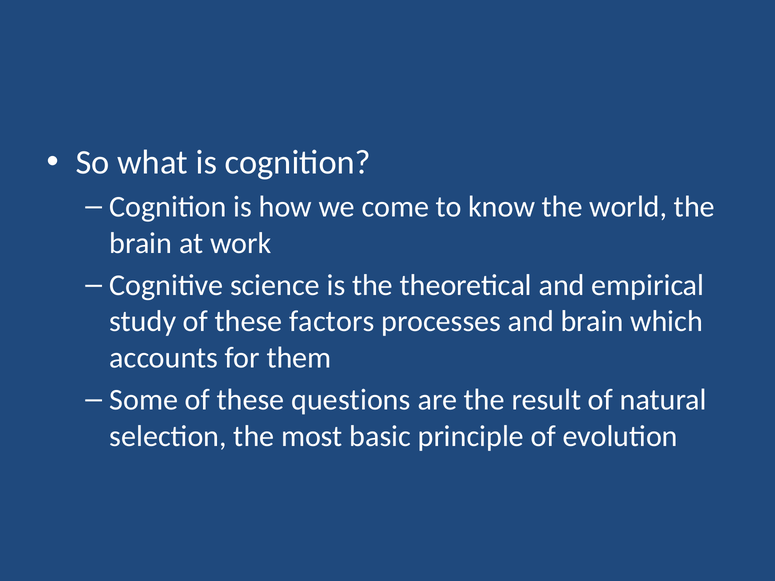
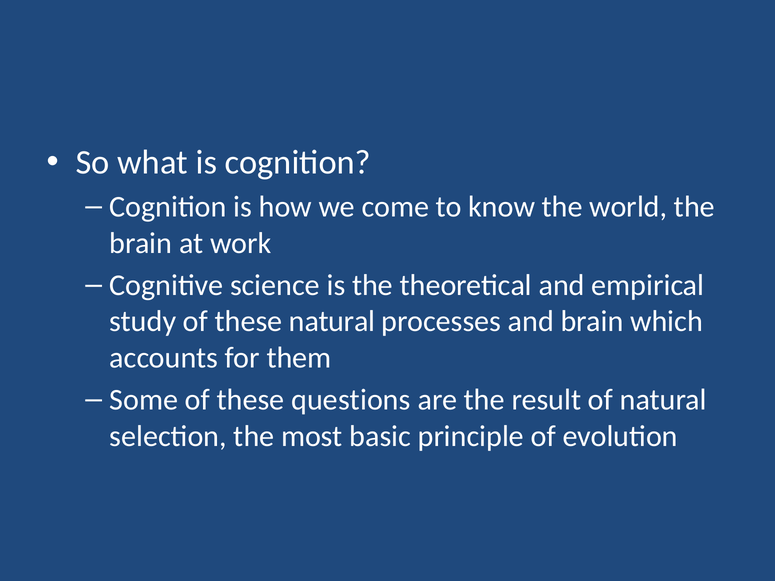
these factors: factors -> natural
